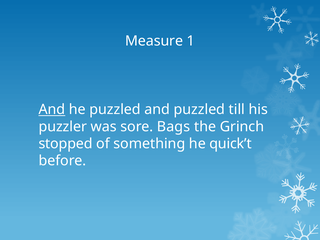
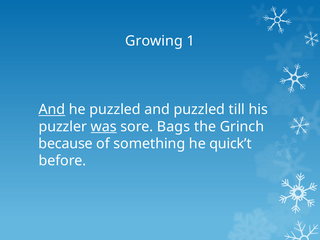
Measure: Measure -> Growing
was underline: none -> present
stopped: stopped -> because
